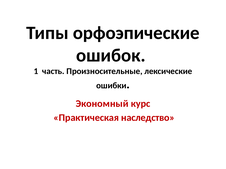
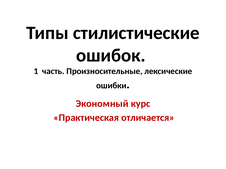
орфоэпические: орфоэпические -> стилистические
наследство: наследство -> отличается
